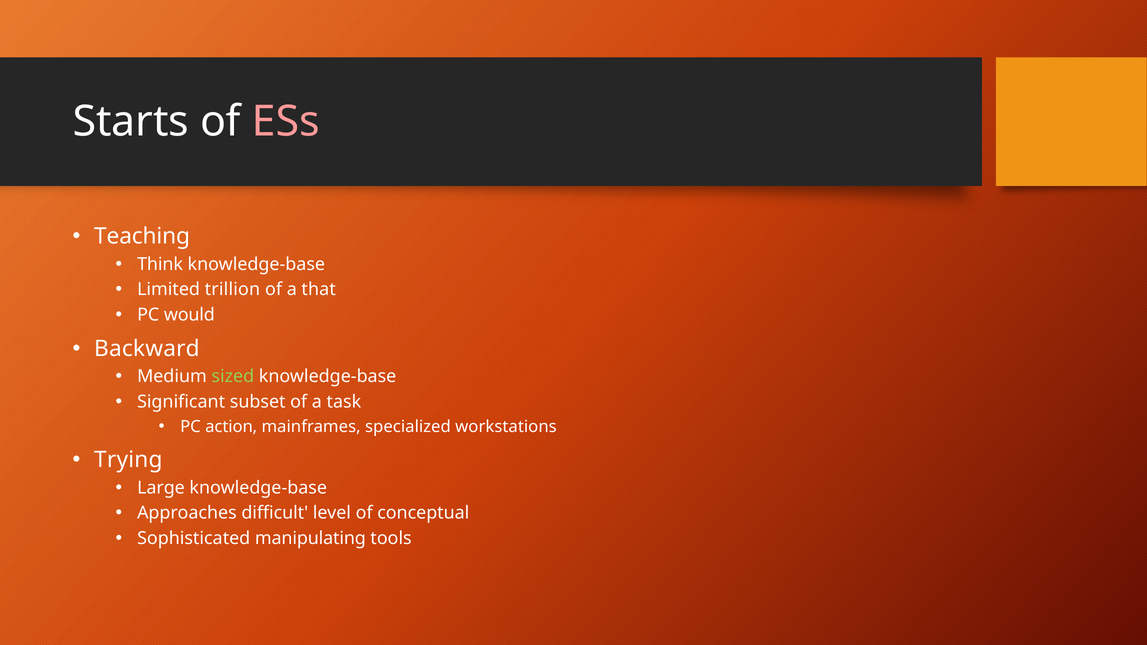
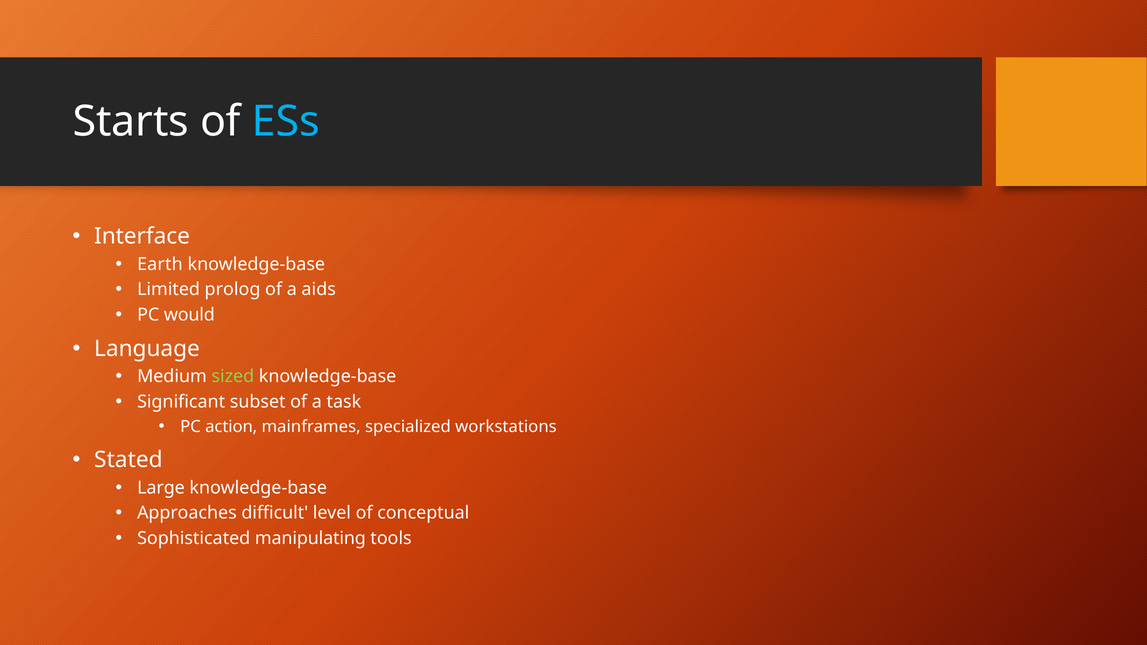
ESs colour: pink -> light blue
Teaching: Teaching -> Interface
Think: Think -> Earth
trillion: trillion -> prolog
that: that -> aids
Backward: Backward -> Language
Trying: Trying -> Stated
